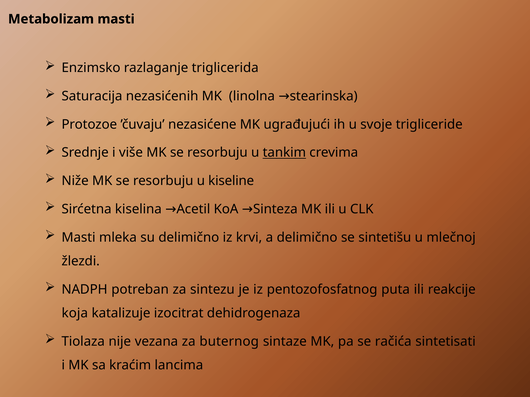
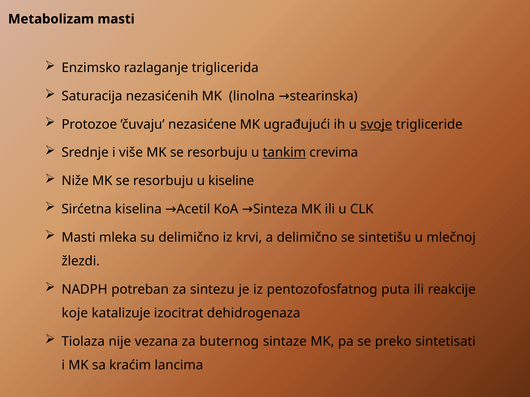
svoje underline: none -> present
koja: koja -> koje
račića: račića -> preko
